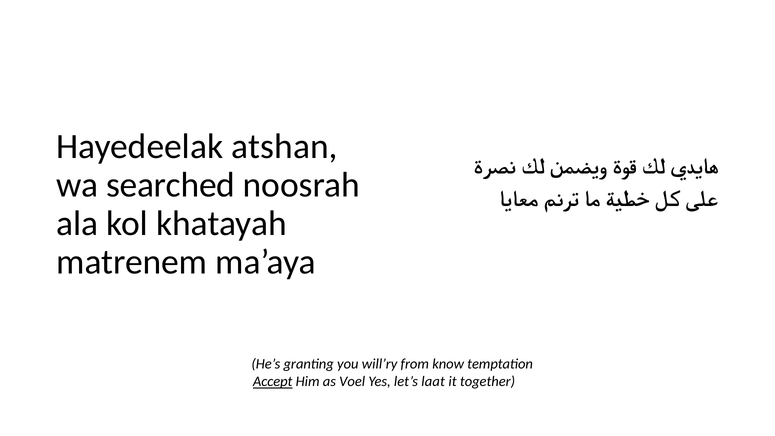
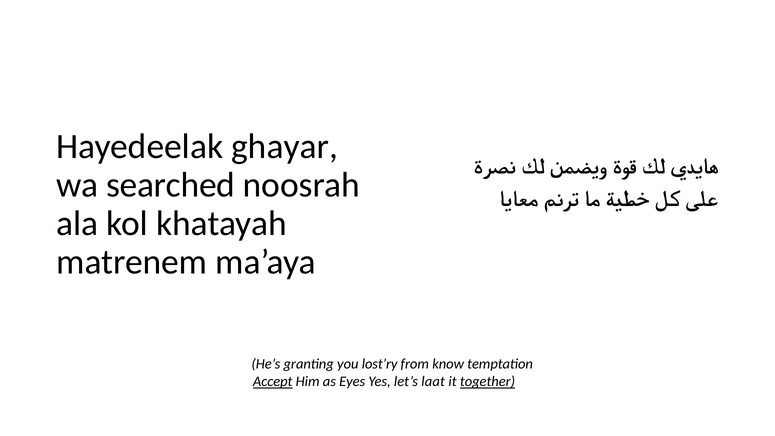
atshan: atshan -> ghayar
will’ry: will’ry -> lost’ry
Voel: Voel -> Eyes
together underline: none -> present
